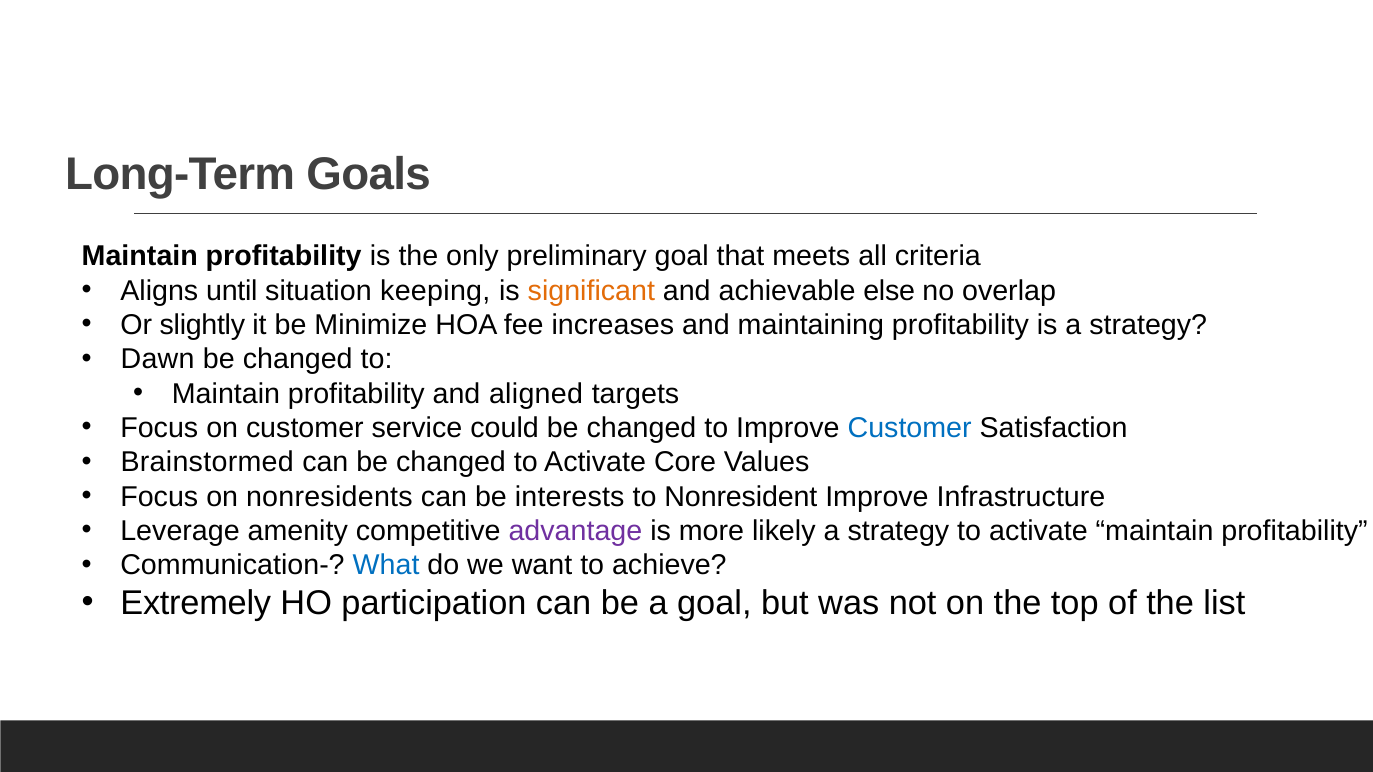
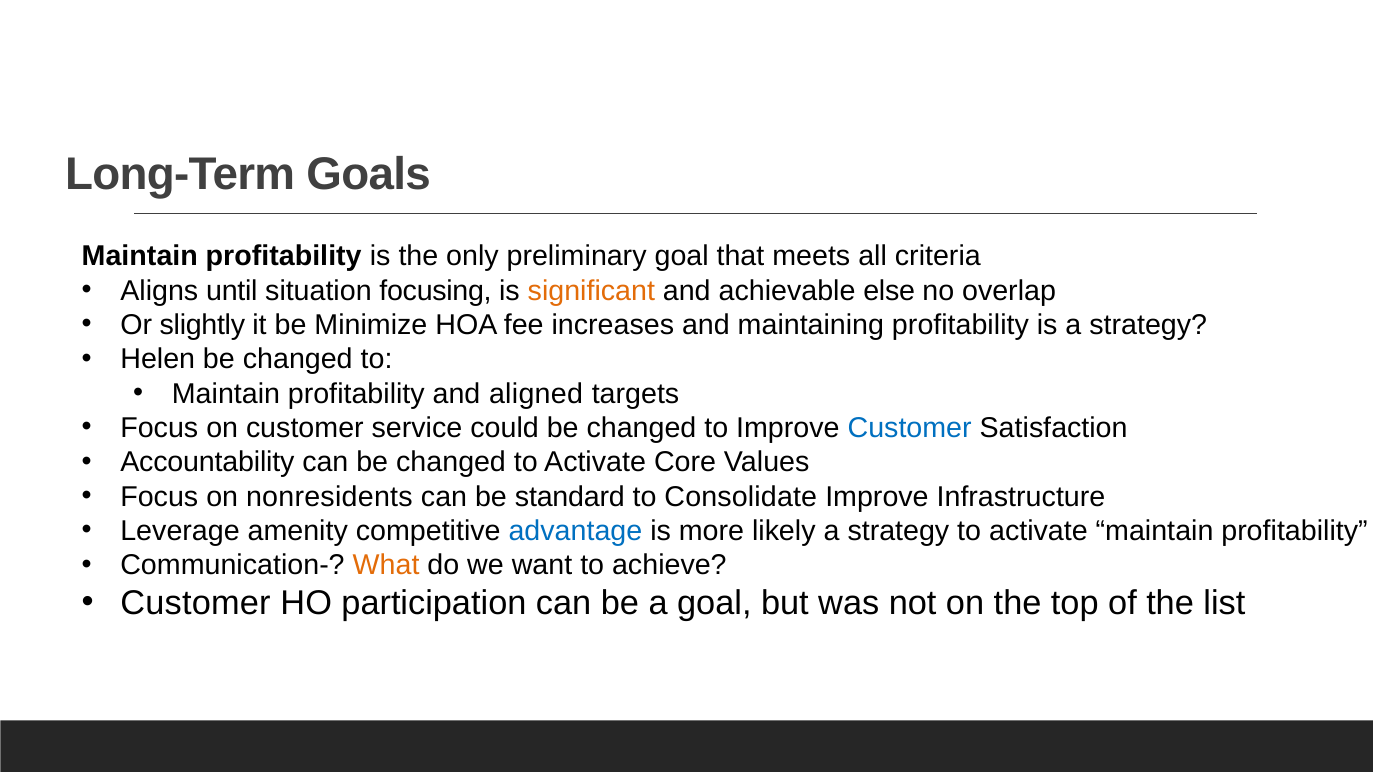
keeping: keeping -> focusing
Dawn: Dawn -> Helen
Brainstormed: Brainstormed -> Accountability
interests: interests -> standard
Nonresident: Nonresident -> Consolidate
advantage colour: purple -> blue
What colour: blue -> orange
Extremely at (196, 604): Extremely -> Customer
